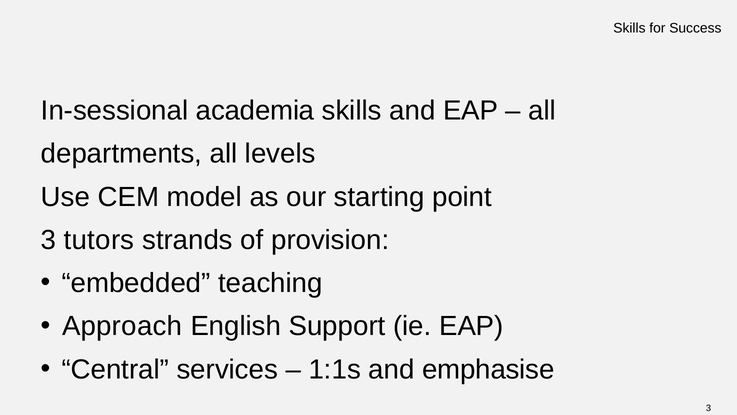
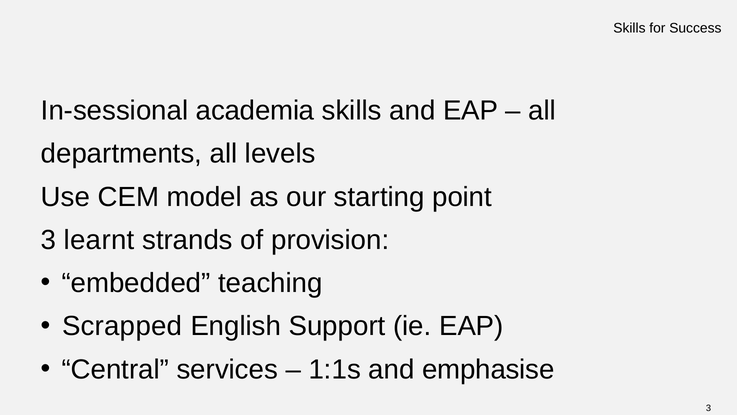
tutors: tutors -> learnt
Approach: Approach -> Scrapped
